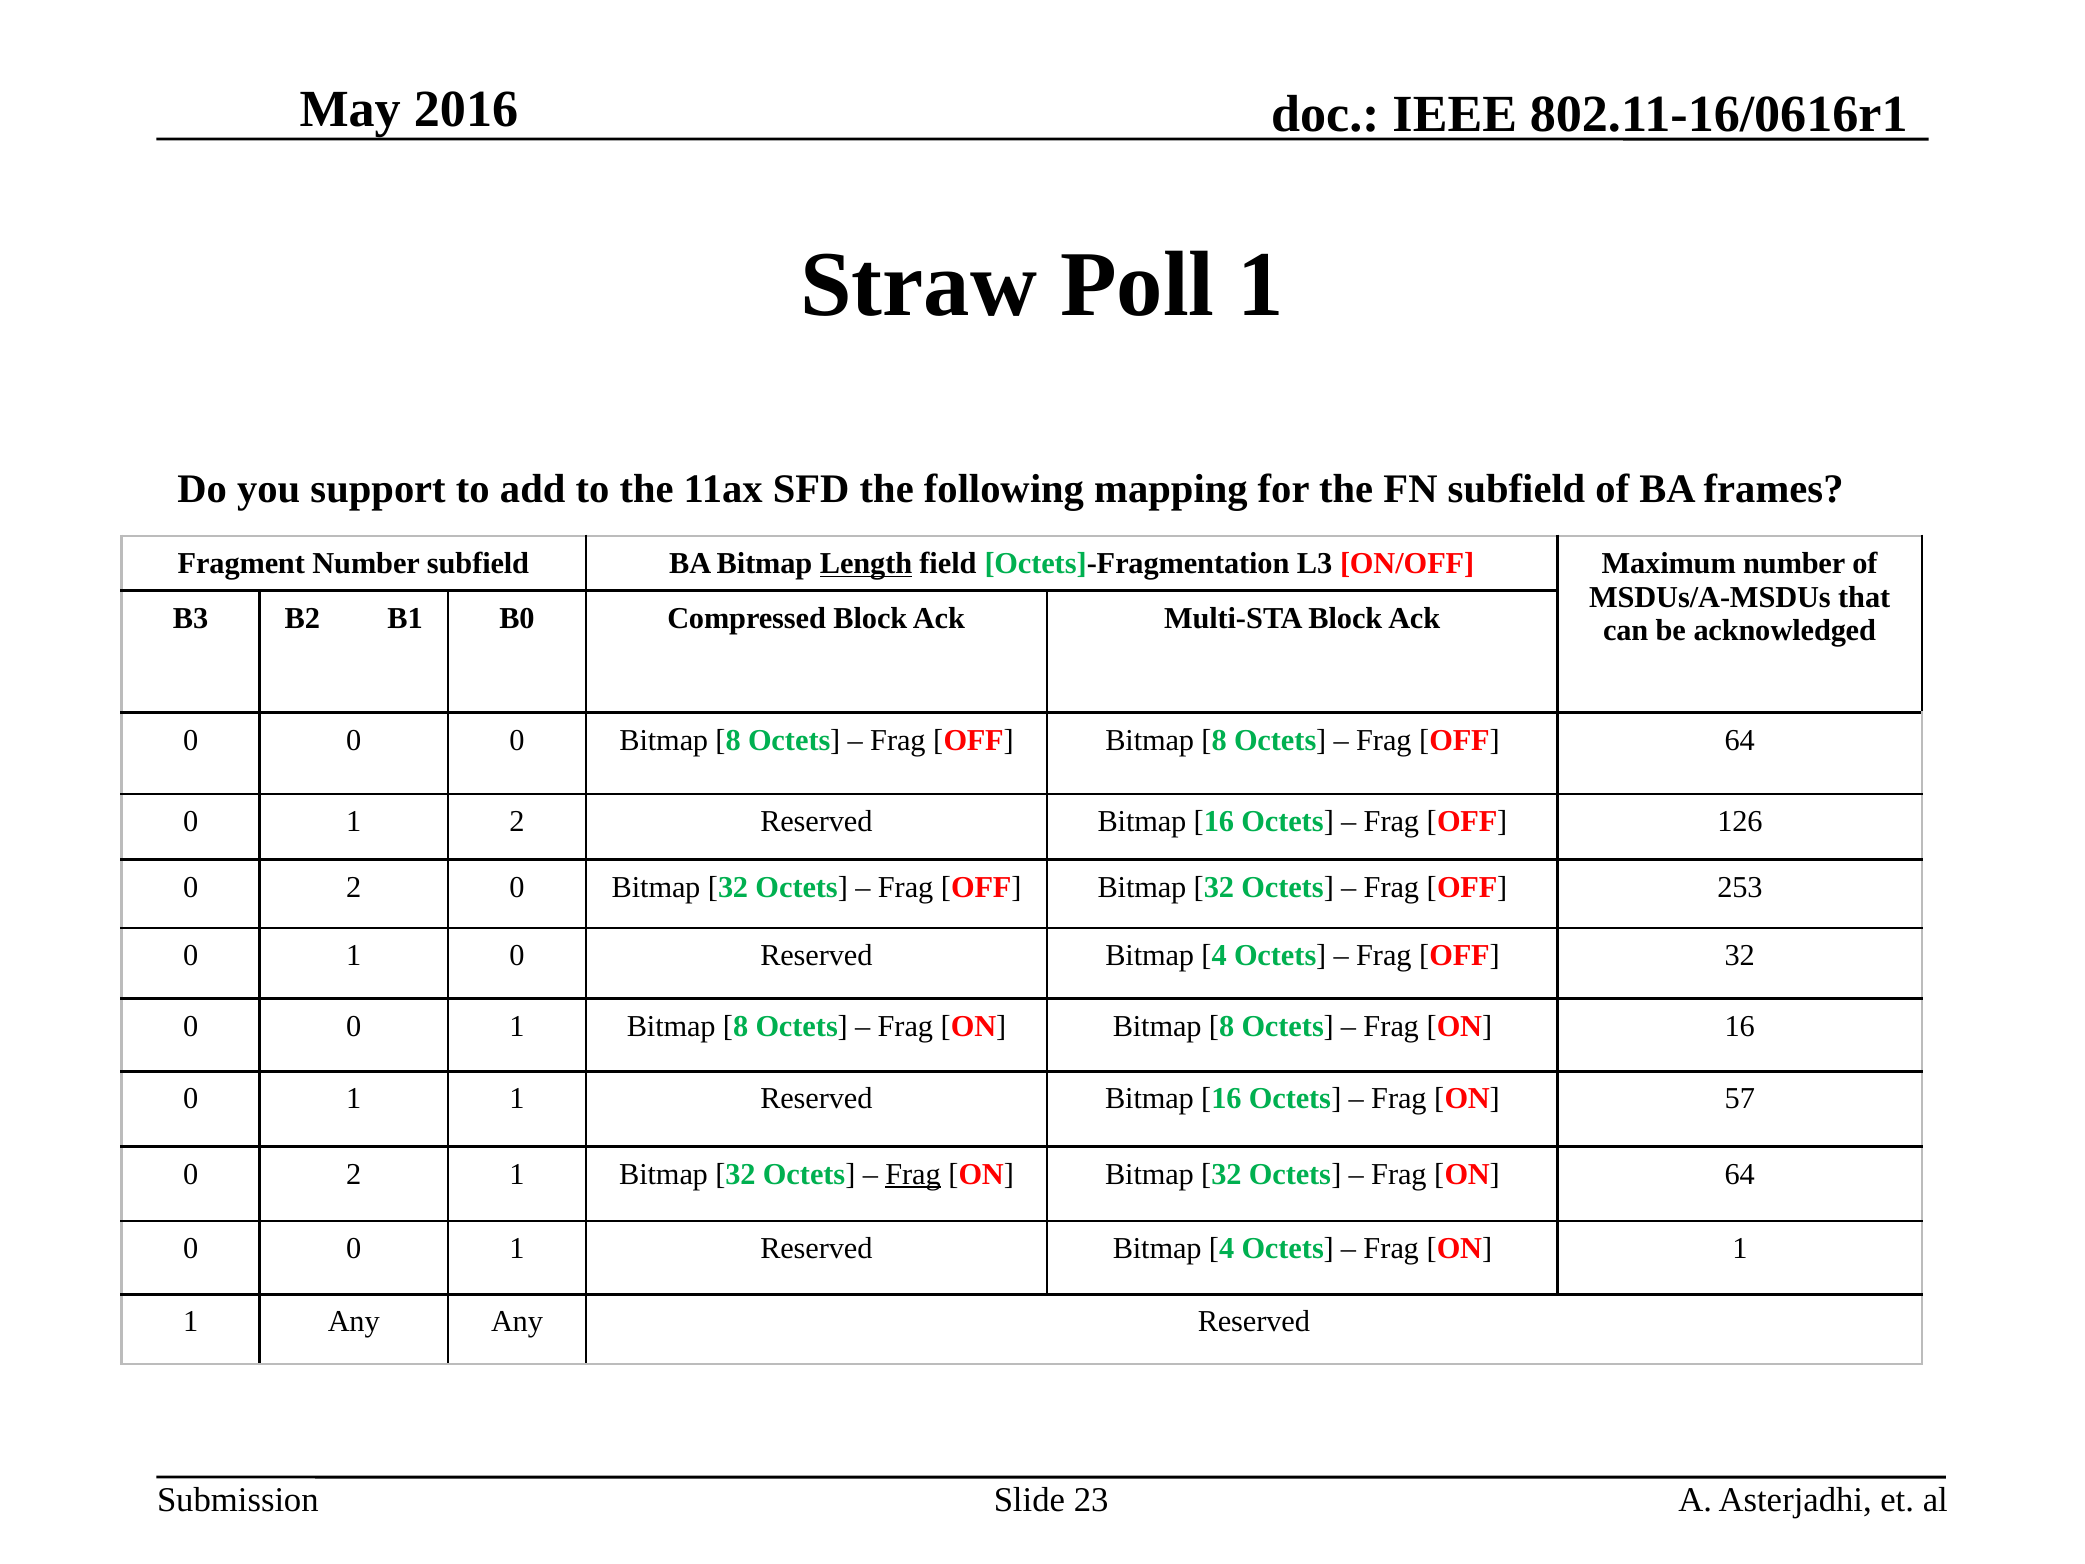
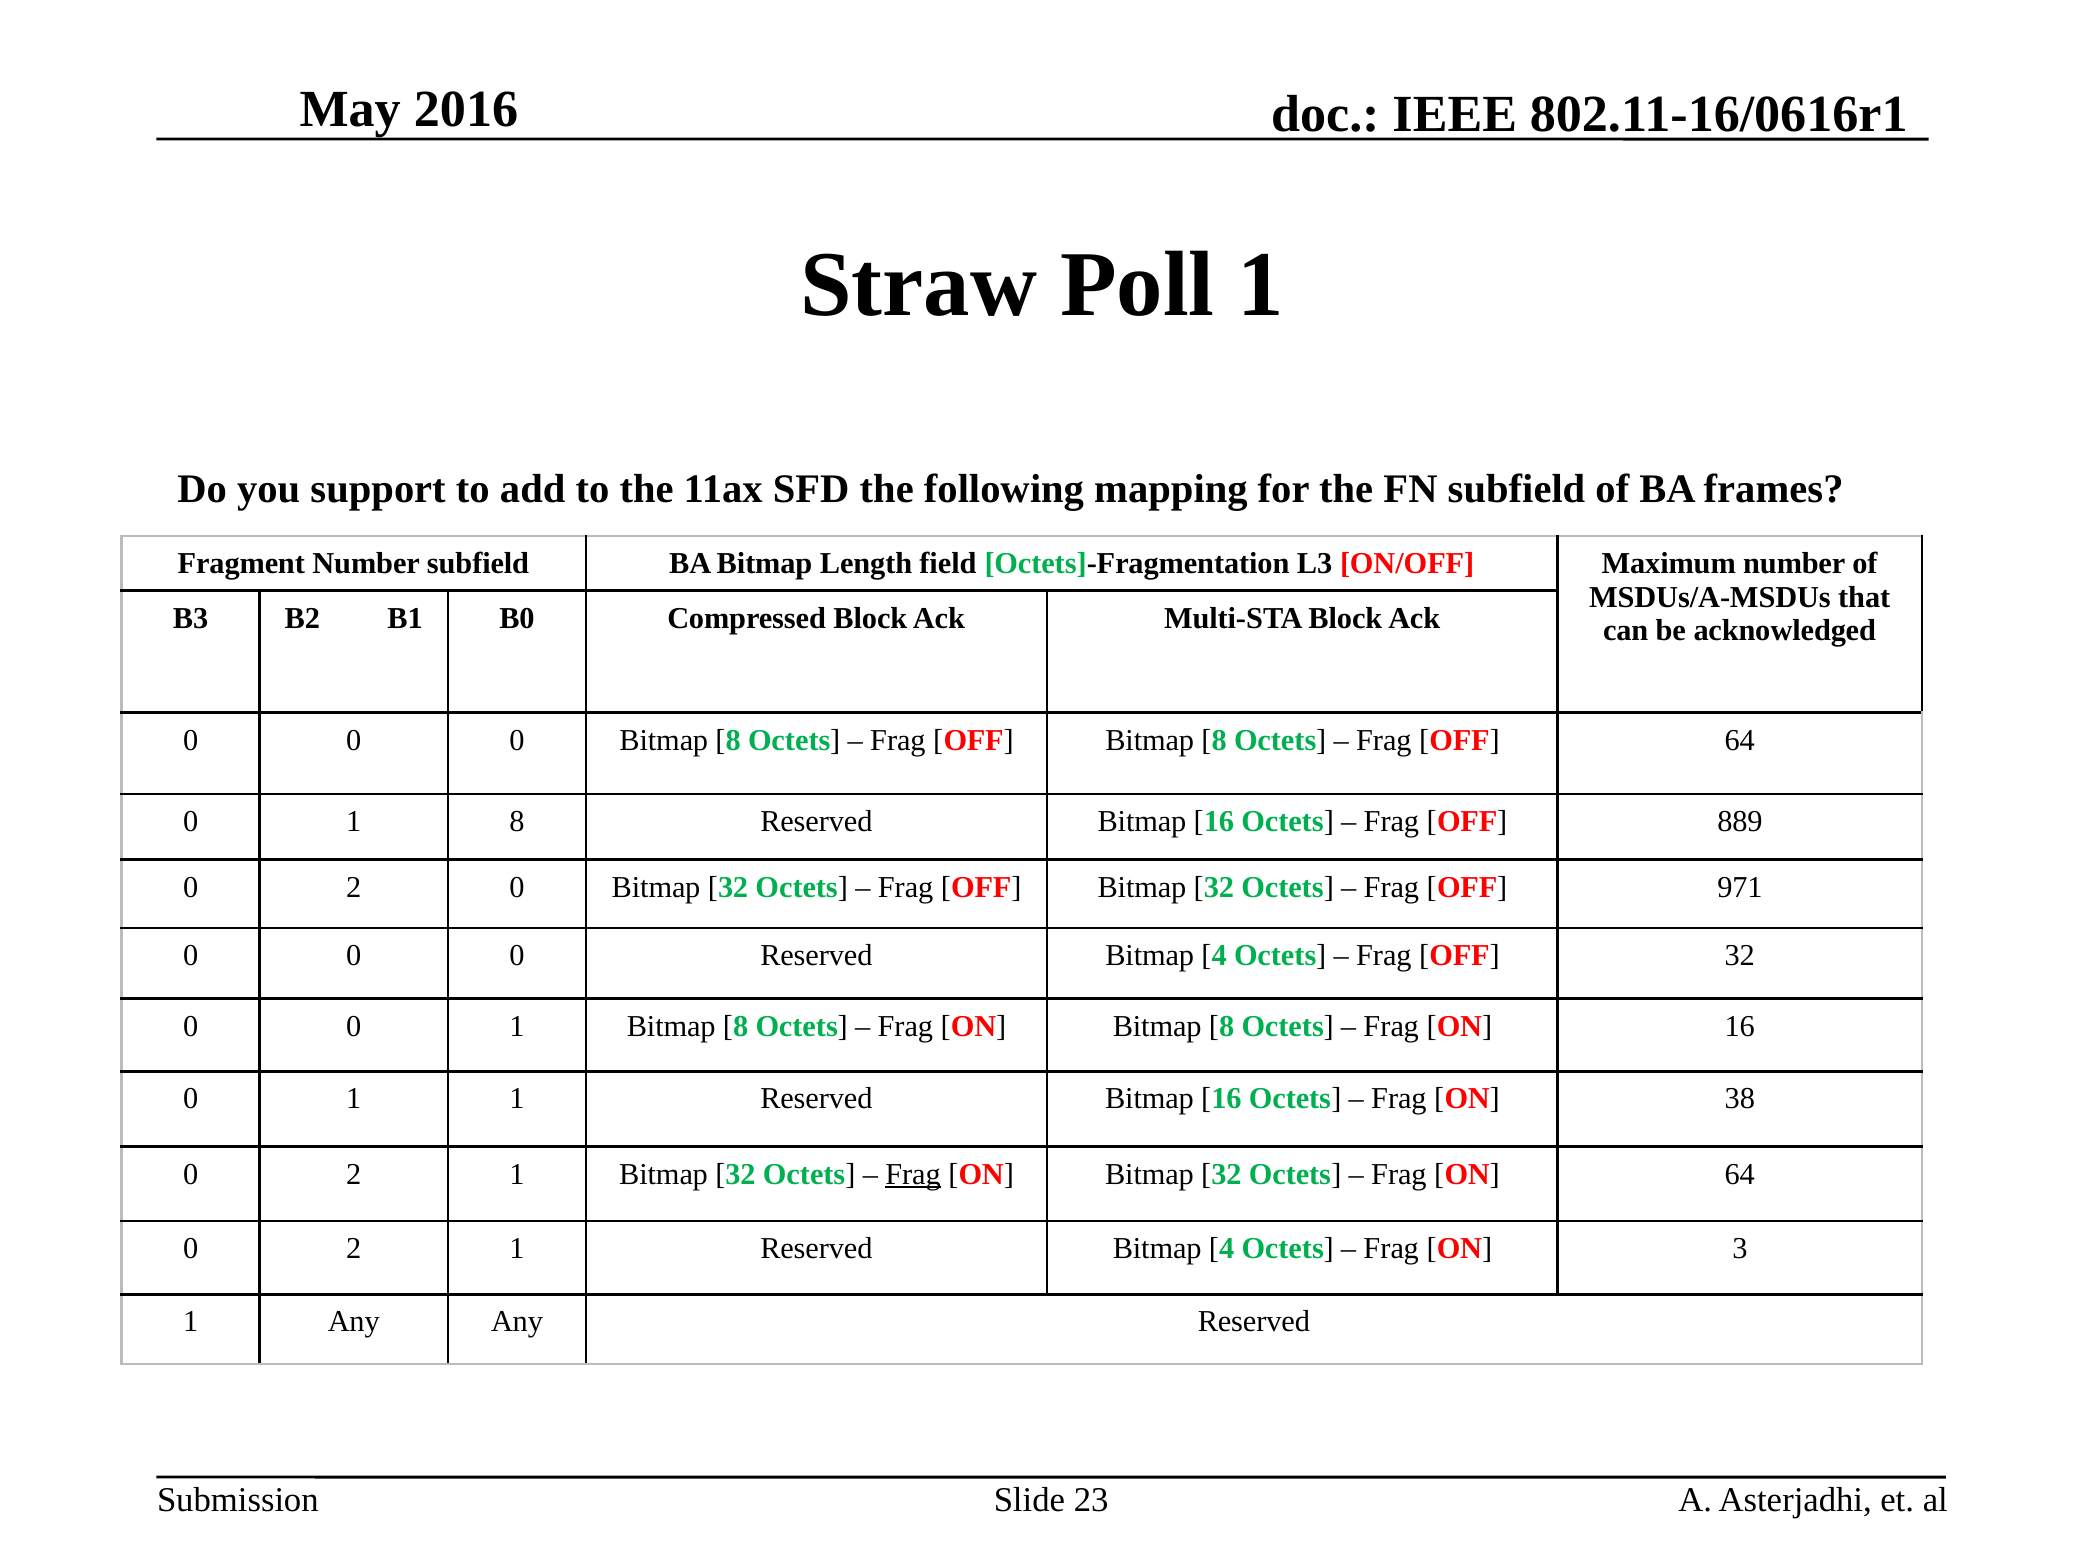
Length underline: present -> none
1 2: 2 -> 8
126: 126 -> 889
253: 253 -> 971
1 at (354, 955): 1 -> 0
57: 57 -> 38
0 at (354, 1248): 0 -> 2
ON 1: 1 -> 3
